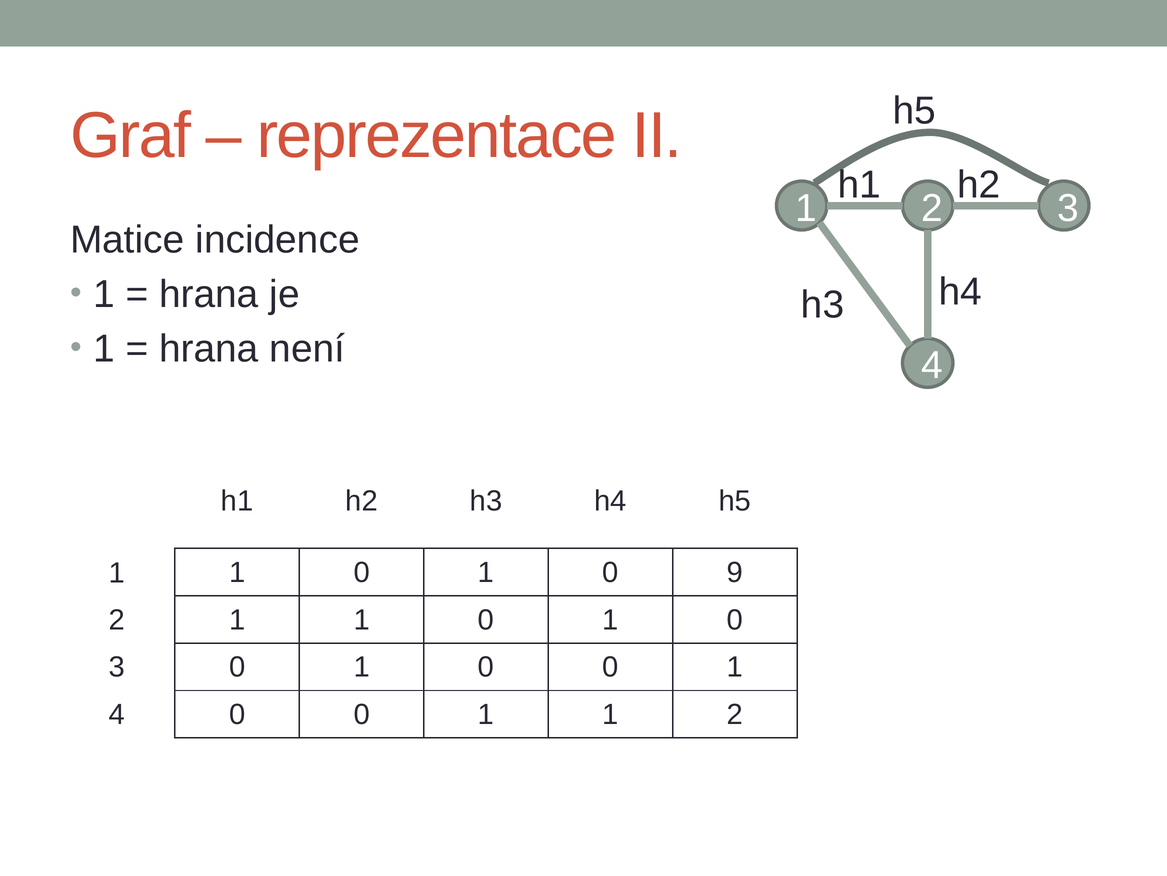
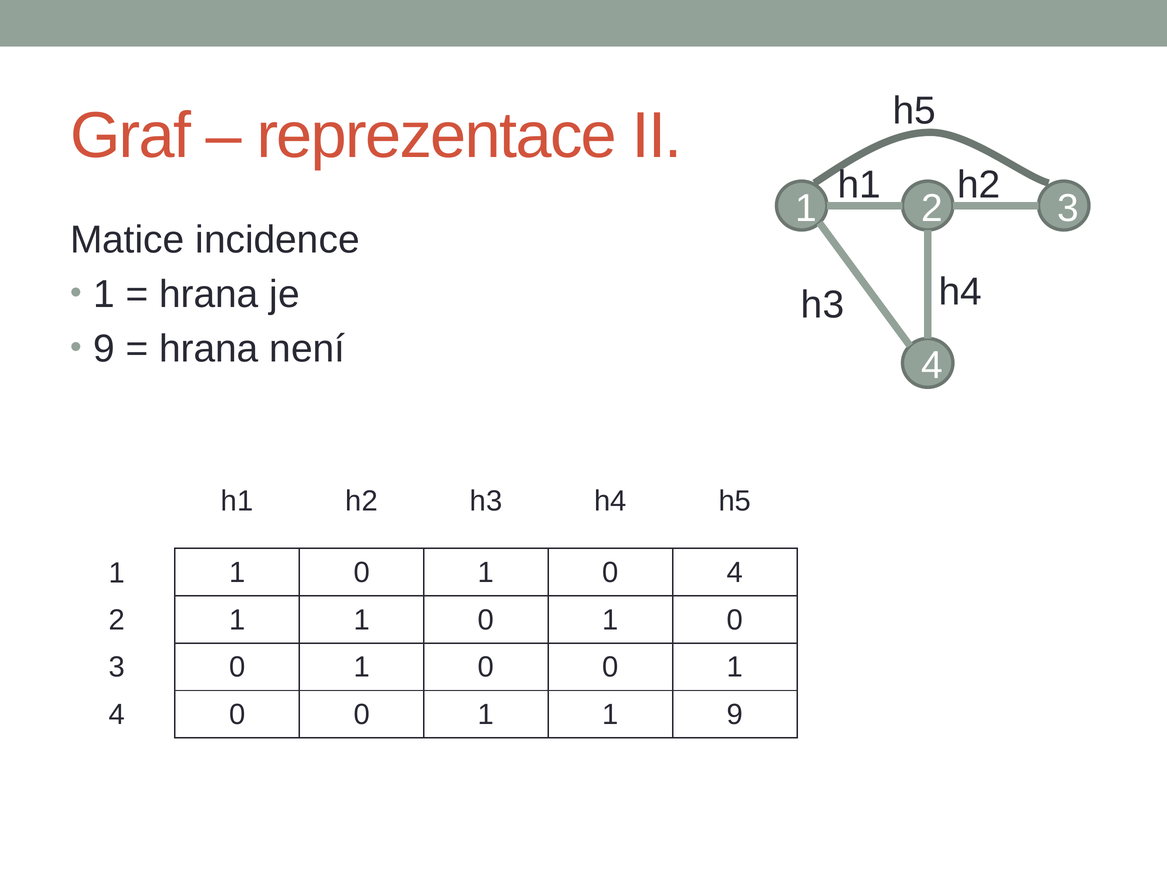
1 at (104, 349): 1 -> 9
0 9: 9 -> 4
1 1 2: 2 -> 9
